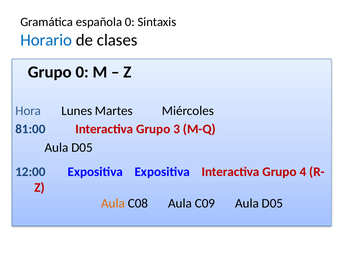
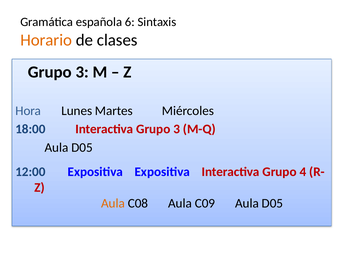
española 0: 0 -> 6
Horario colour: blue -> orange
0 at (82, 72): 0 -> 3
81:00: 81:00 -> 18:00
